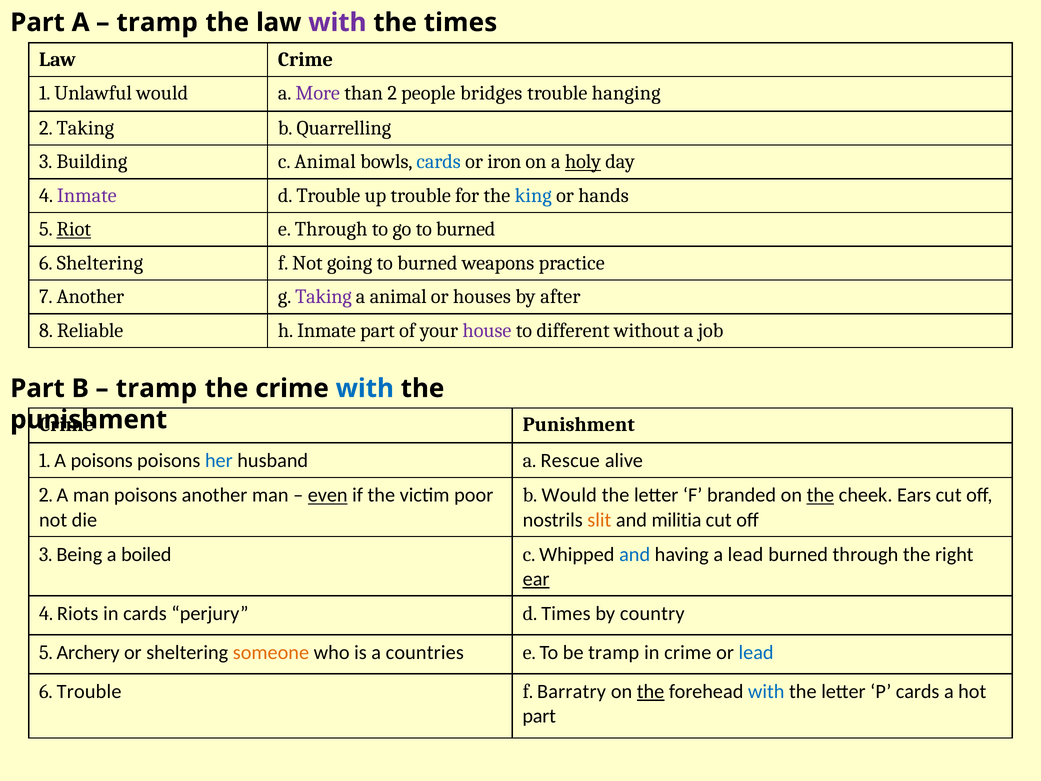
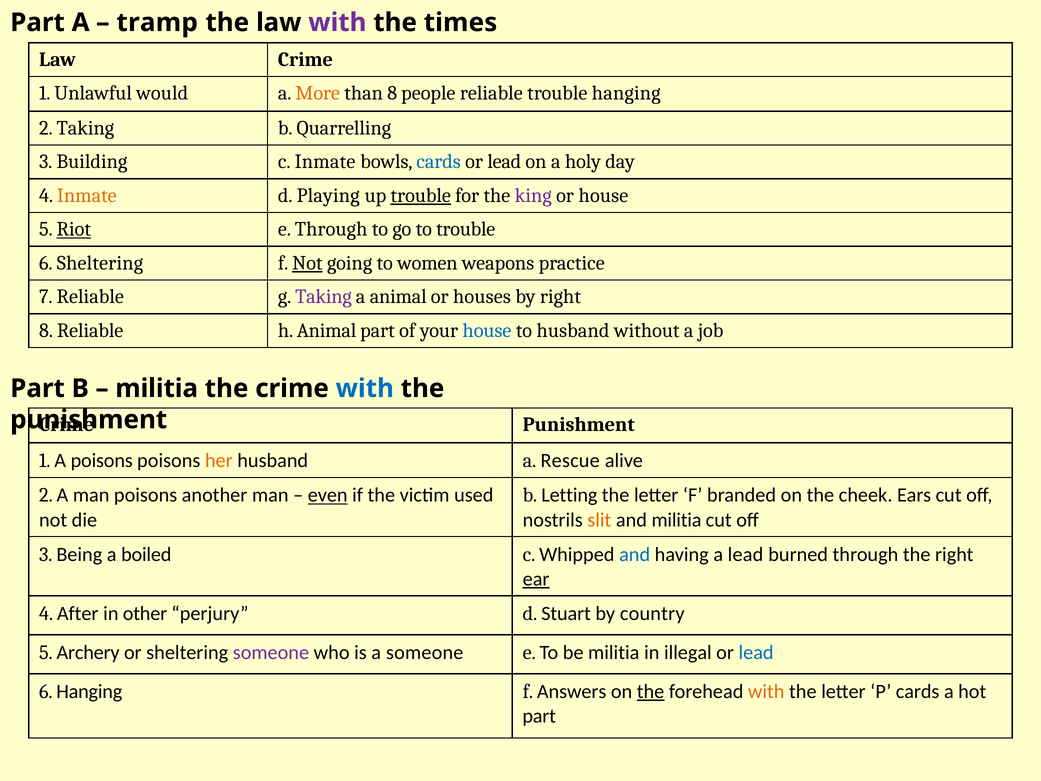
More colour: purple -> orange
than 2: 2 -> 8
people bridges: bridges -> reliable
c Animal: Animal -> Inmate
iron at (504, 162): iron -> lead
holy underline: present -> none
Inmate at (87, 195) colour: purple -> orange
d Trouble: Trouble -> Playing
trouble at (421, 195) underline: none -> present
king colour: blue -> purple
or hands: hands -> house
go to burned: burned -> trouble
Not at (307, 263) underline: none -> present
going to burned: burned -> women
7 Another: Another -> Reliable
by after: after -> right
h Inmate: Inmate -> Animal
house at (487, 330) colour: purple -> blue
to different: different -> husband
tramp at (156, 388): tramp -> militia
her colour: blue -> orange
poor: poor -> used
b Would: Would -> Letting
the at (820, 495) underline: present -> none
Riots: Riots -> After
in cards: cards -> other
d Times: Times -> Stuart
someone at (271, 652) colour: orange -> purple
a countries: countries -> someone
be tramp: tramp -> militia
in crime: crime -> illegal
6 Trouble: Trouble -> Hanging
Barratry: Barratry -> Answers
with at (766, 691) colour: blue -> orange
